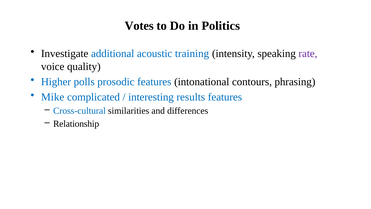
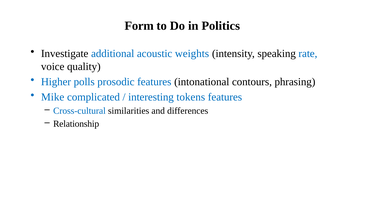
Votes: Votes -> Form
training: training -> weights
rate colour: purple -> blue
results: results -> tokens
